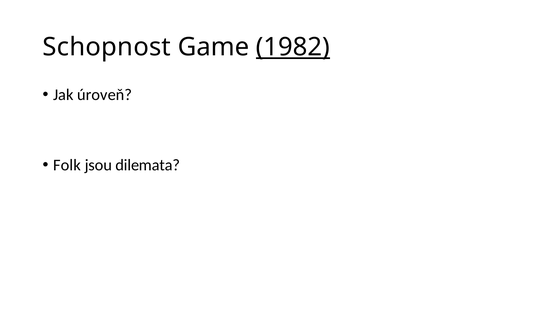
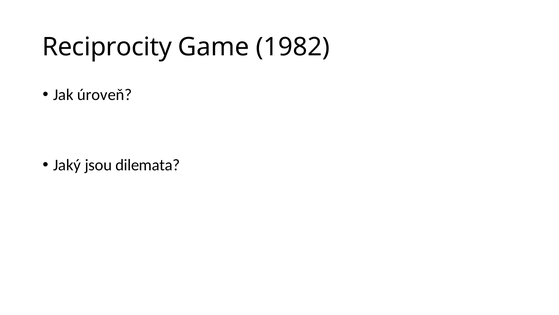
Schopnost: Schopnost -> Reciprocity
1982 underline: present -> none
Folk: Folk -> Jaký
